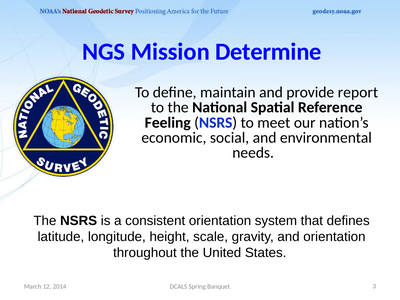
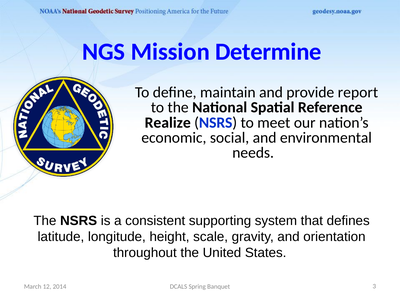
Feeling: Feeling -> Realize
consistent orientation: orientation -> supporting
